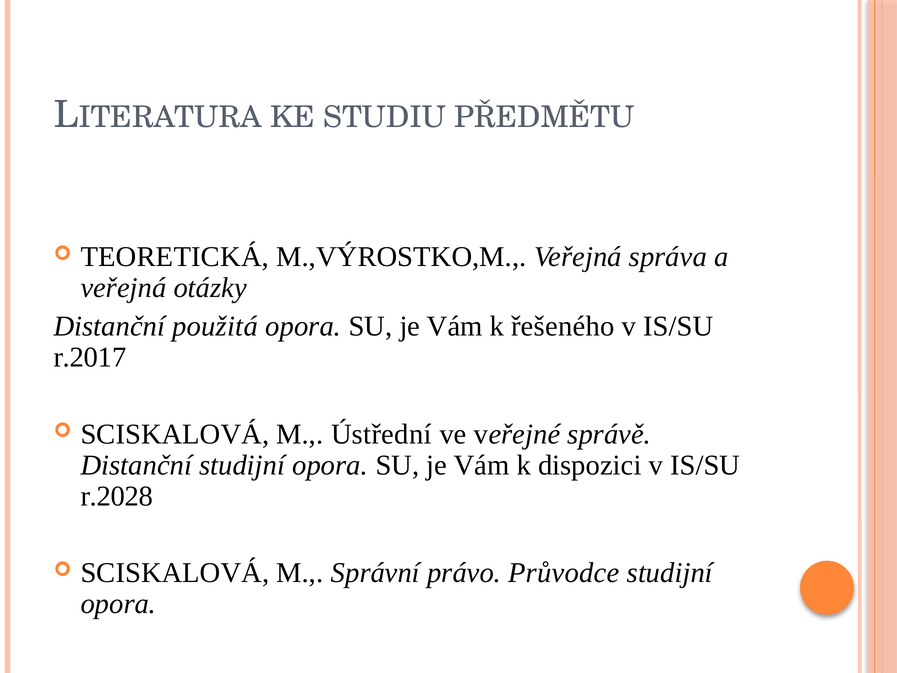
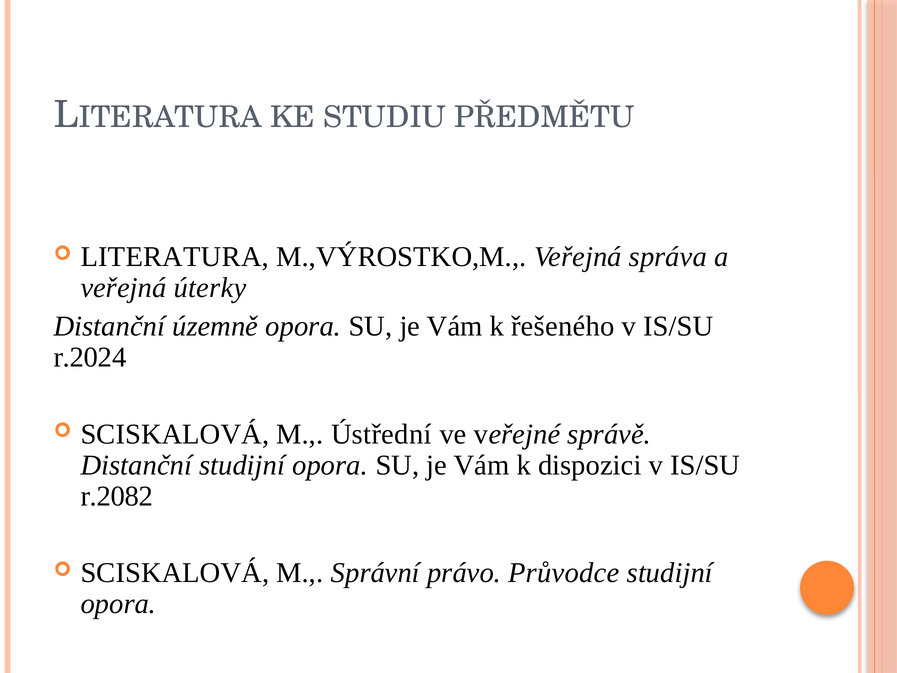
TEORETICKÁ: TEORETICKÁ -> LITERATURA
otázky: otázky -> úterky
použitá: použitá -> územně
r.2017: r.2017 -> r.2024
r.2028: r.2028 -> r.2082
